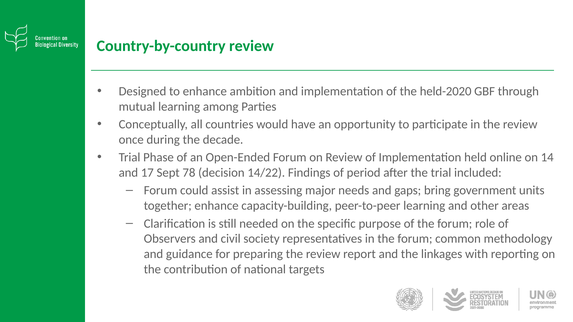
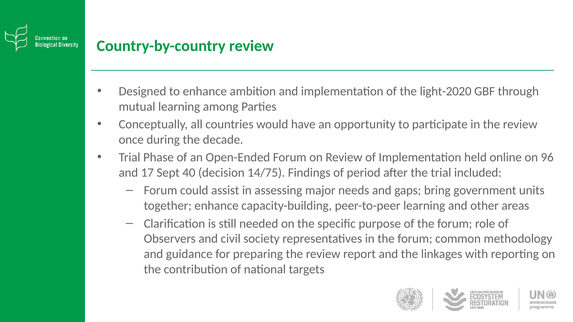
held-2020: held-2020 -> light-2020
14: 14 -> 96
78: 78 -> 40
14/22: 14/22 -> 14/75
